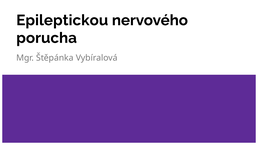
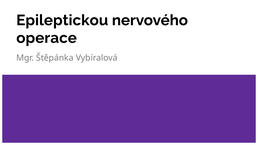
porucha: porucha -> operace
